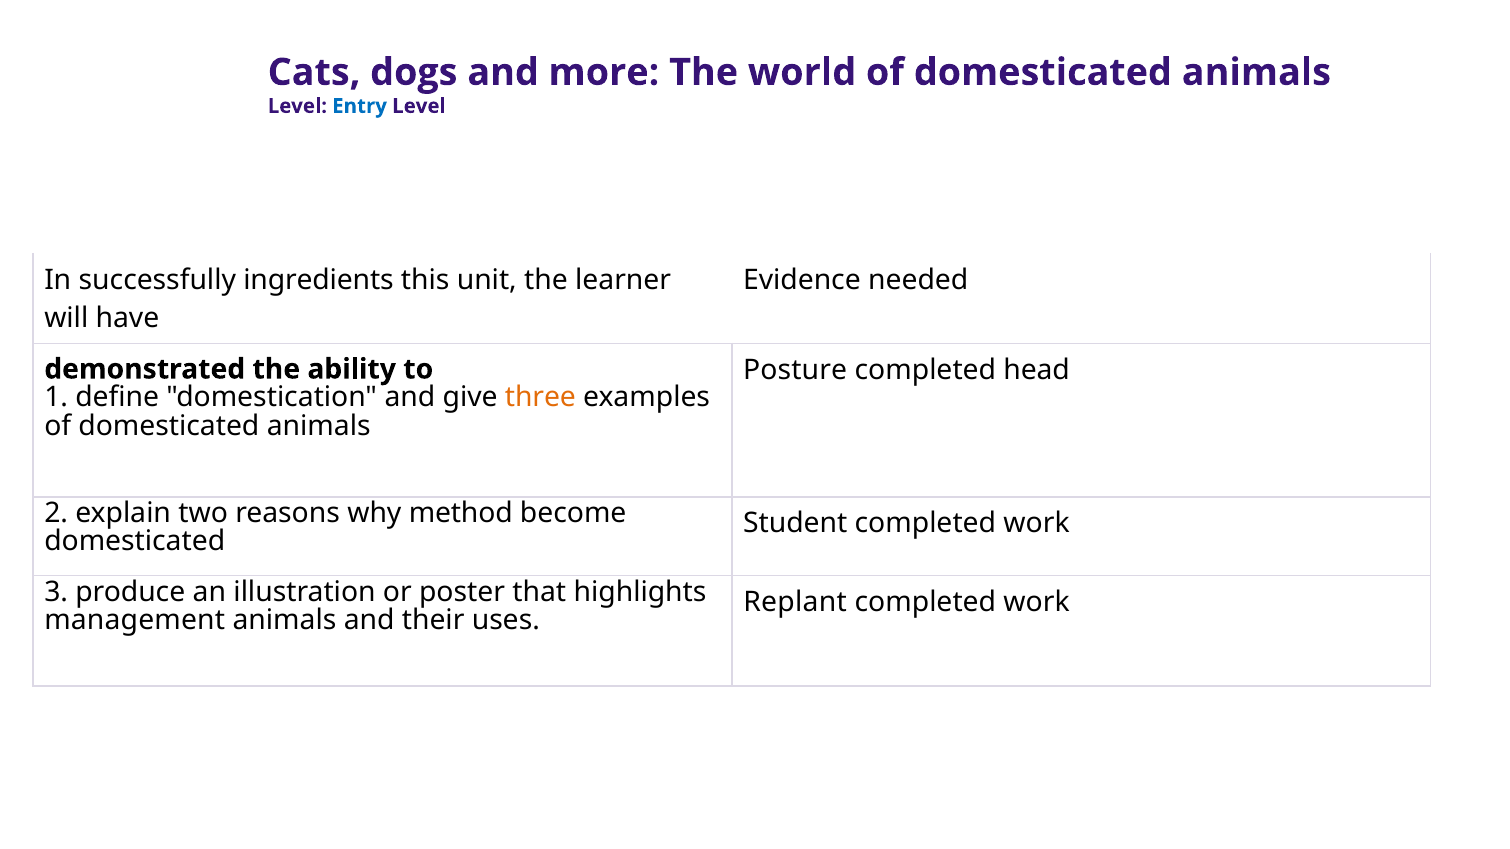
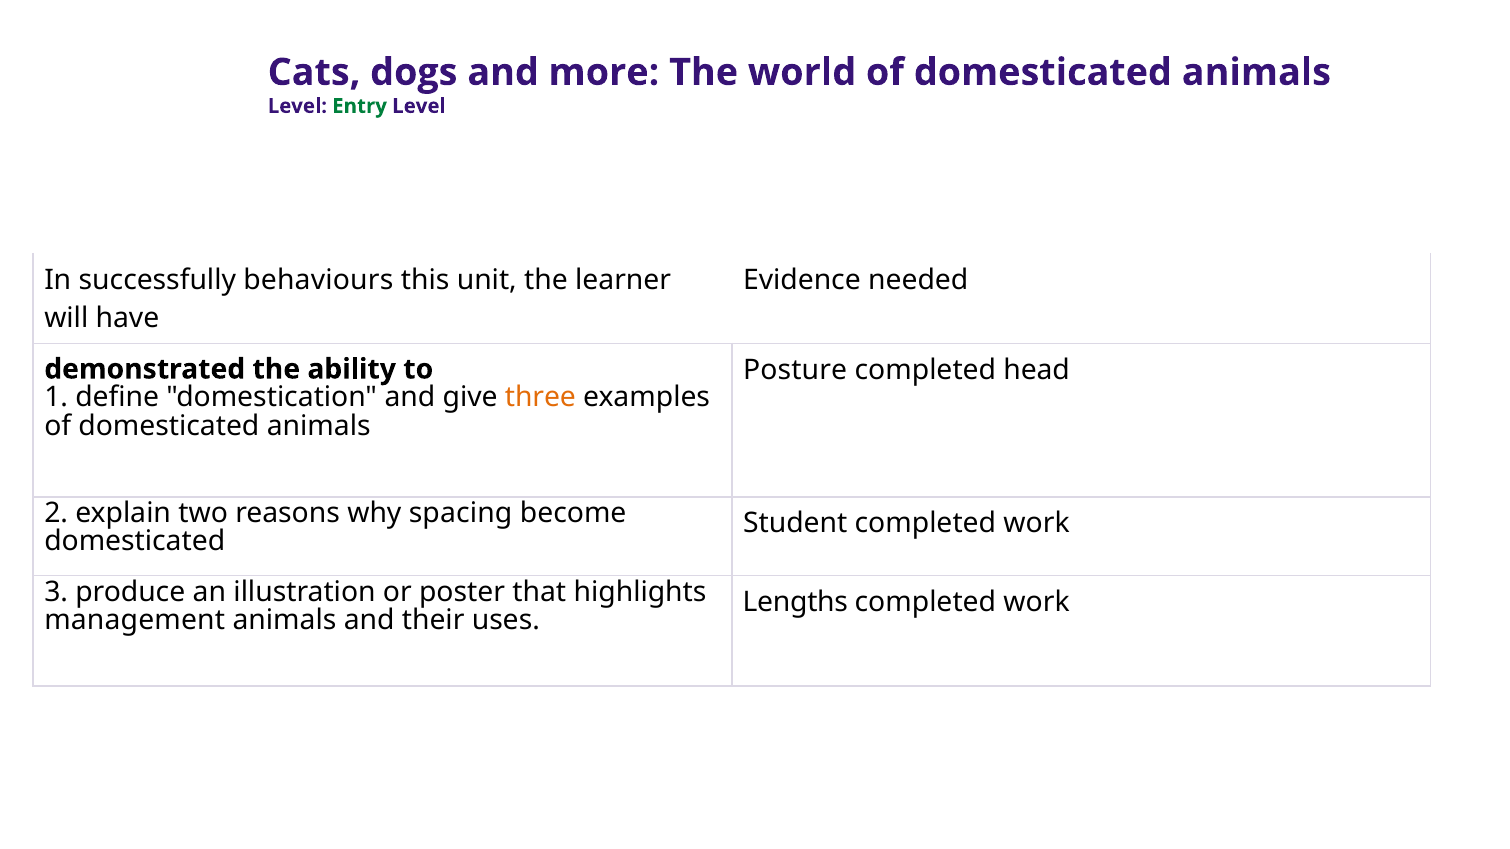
Entry colour: blue -> green
ingredients: ingredients -> behaviours
method: method -> spacing
Replant: Replant -> Lengths
